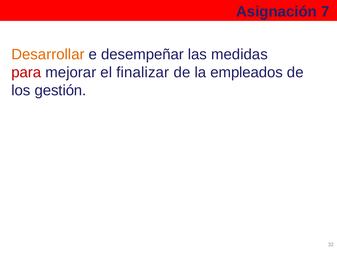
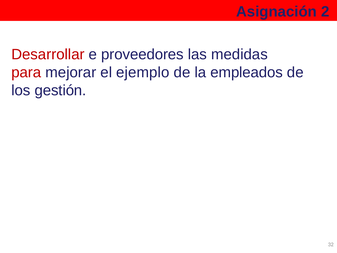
7: 7 -> 2
Desarrollar colour: orange -> red
desempeñar: desempeñar -> proveedores
finalizar: finalizar -> ejemplo
